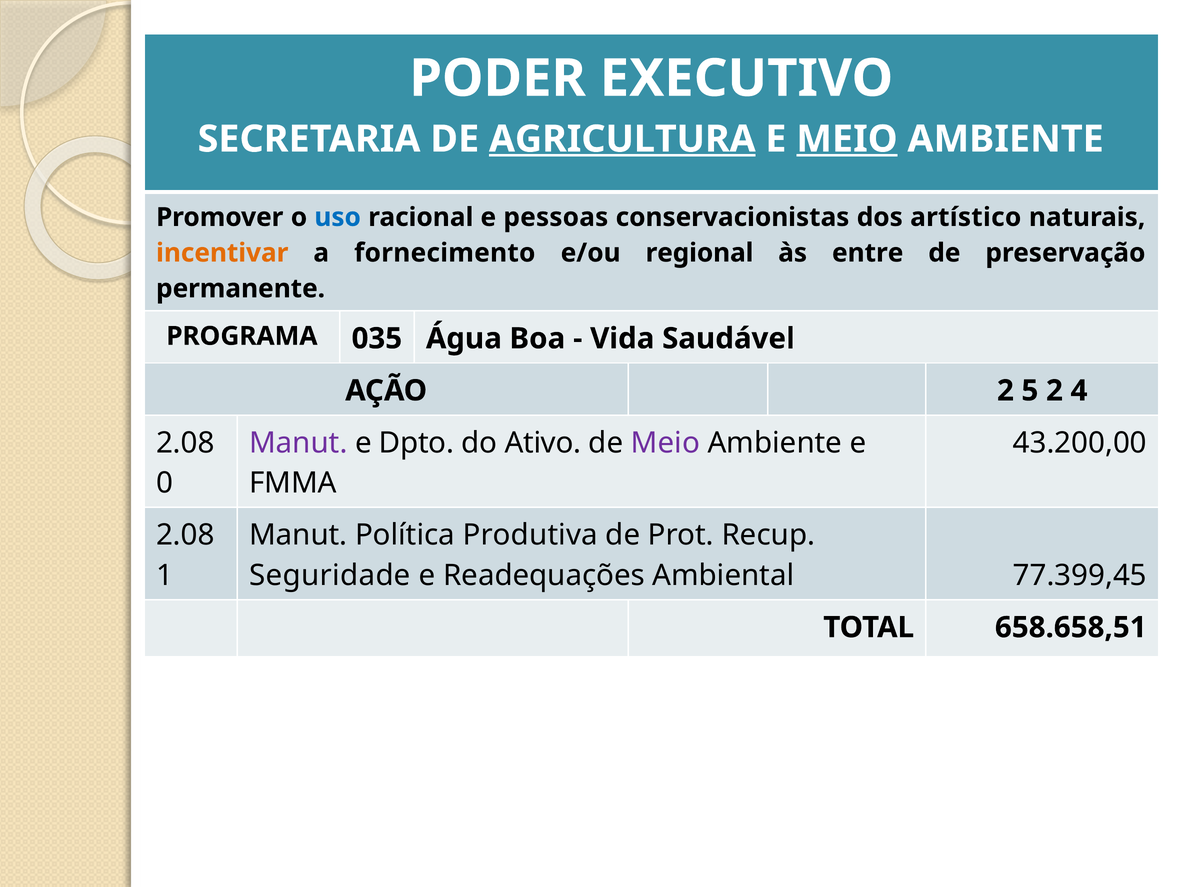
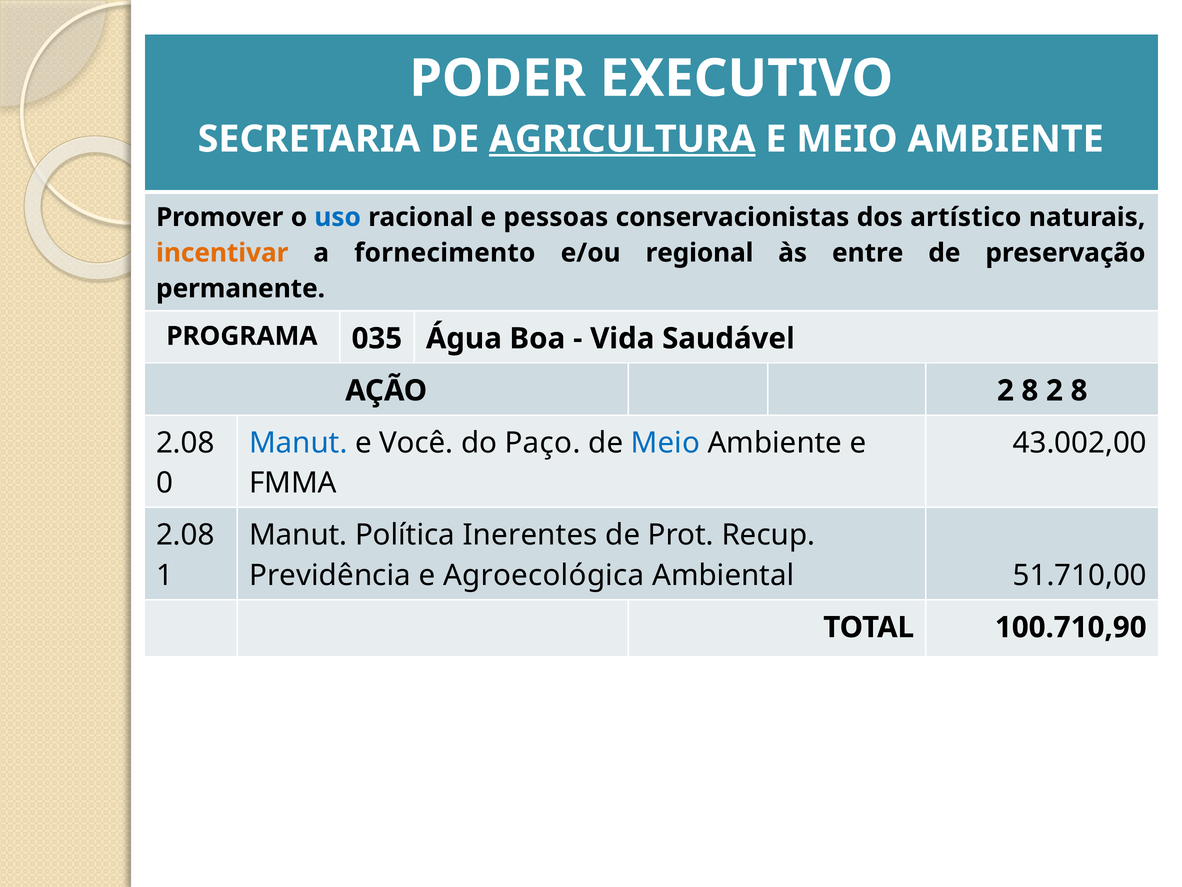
MEIO at (847, 139) underline: present -> none
AÇÃO 2 5: 5 -> 8
4 at (1079, 390): 4 -> 8
Manut at (298, 443) colour: purple -> blue
Dpto: Dpto -> Você
Ativo: Ativo -> Paço
Meio at (665, 443) colour: purple -> blue
43.200,00: 43.200,00 -> 43.002,00
Produtiva: Produtiva -> Inerentes
Seguridade: Seguridade -> Previdência
Readequações: Readequações -> Agroecológica
77.399,45: 77.399,45 -> 51.710,00
658.658,51: 658.658,51 -> 100.710,90
